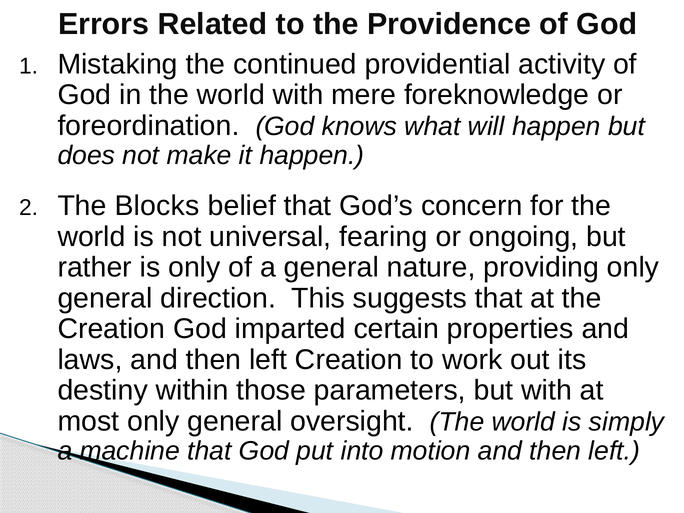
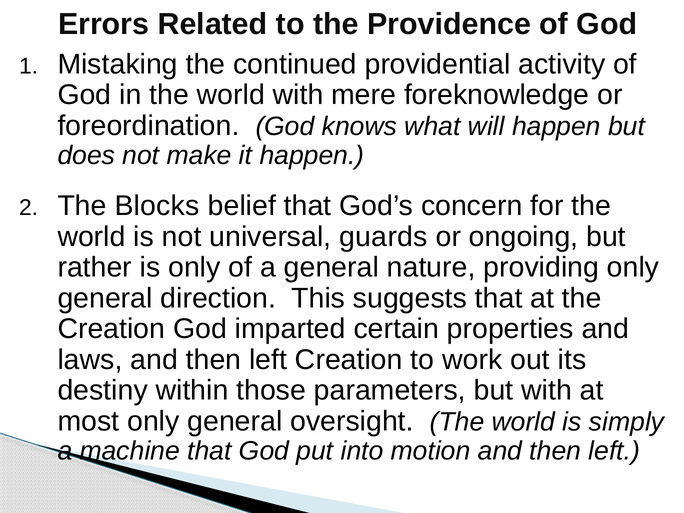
fearing: fearing -> guards
